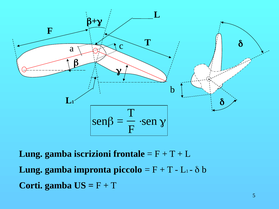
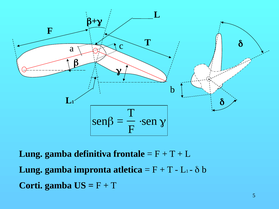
iscrizioni: iscrizioni -> definitiva
piccolo: piccolo -> atletica
